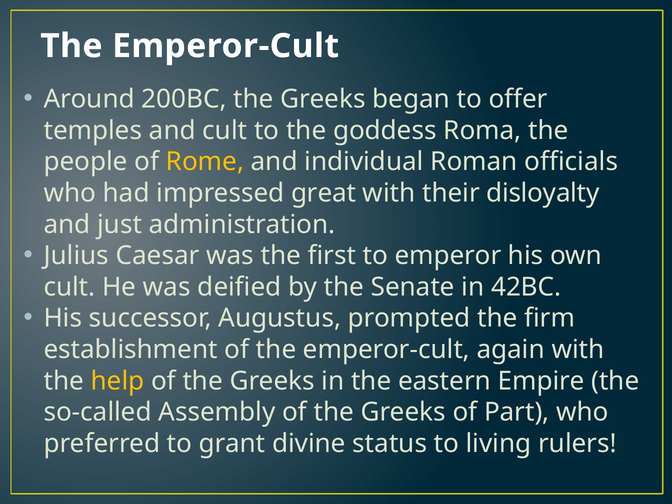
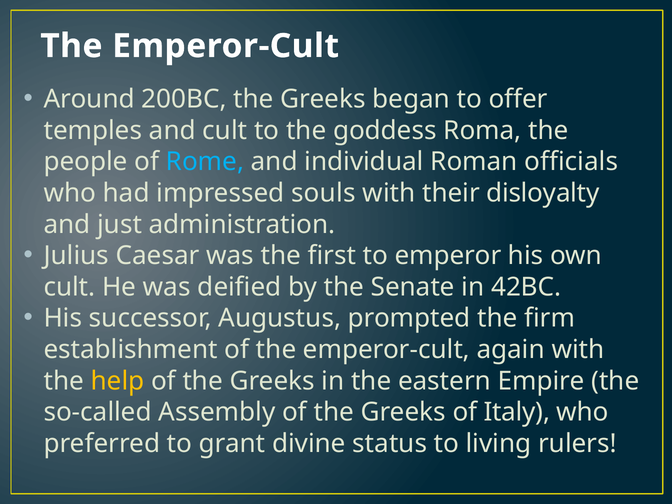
Rome colour: yellow -> light blue
great: great -> souls
Part: Part -> Italy
